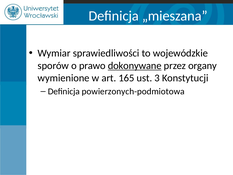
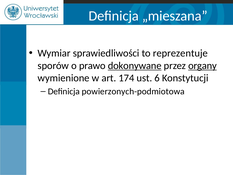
wojewódzkie: wojewódzkie -> reprezentuje
organy underline: none -> present
165: 165 -> 174
3: 3 -> 6
